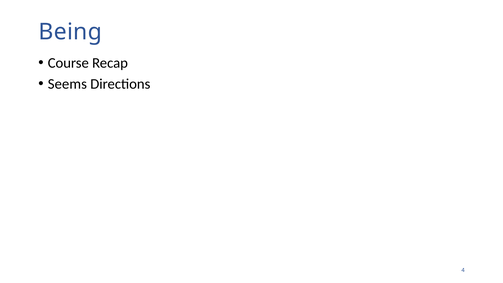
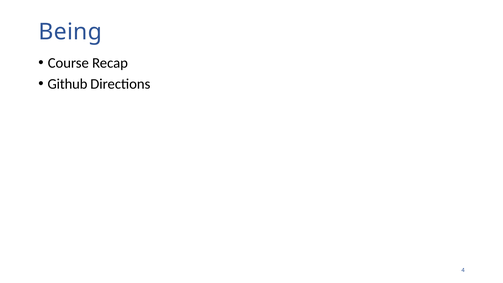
Seems: Seems -> Github
